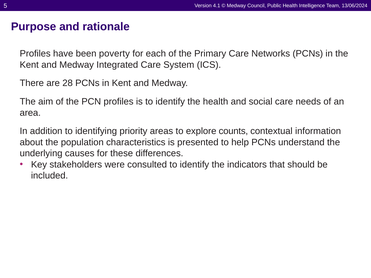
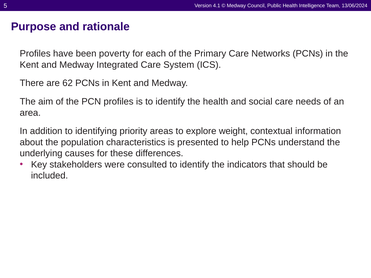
28: 28 -> 62
counts: counts -> weight
